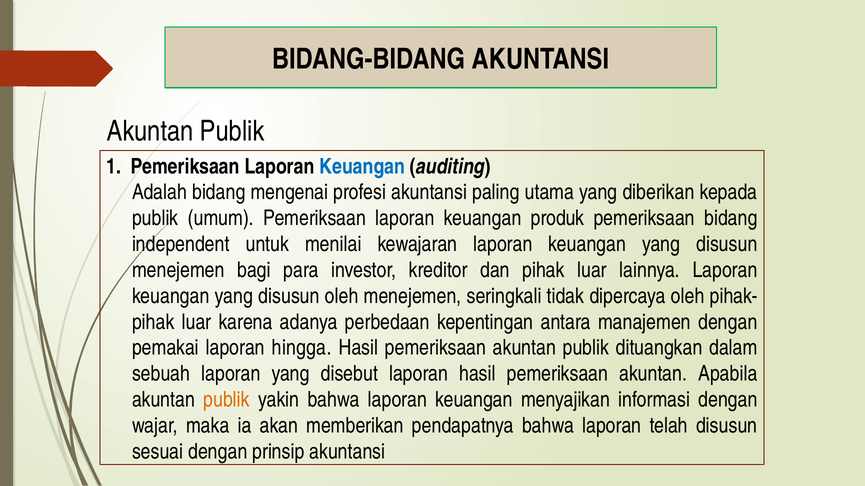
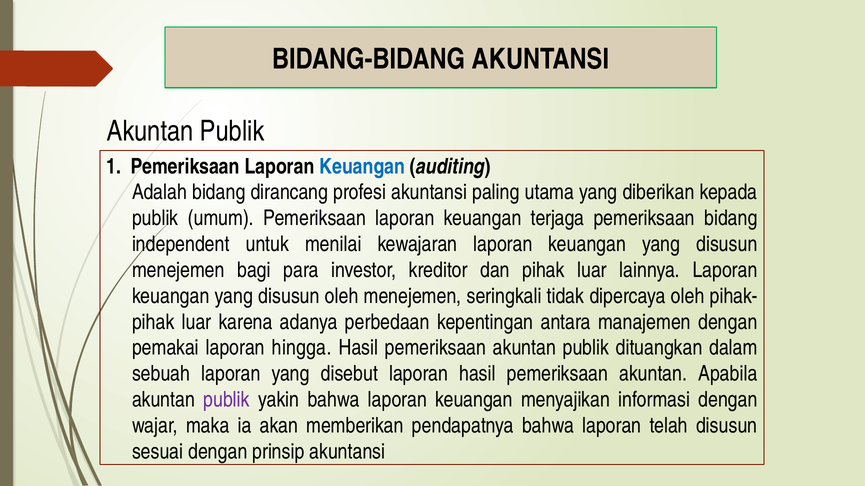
mengenai: mengenai -> dirancang
produk: produk -> terjaga
publik at (227, 400) colour: orange -> purple
